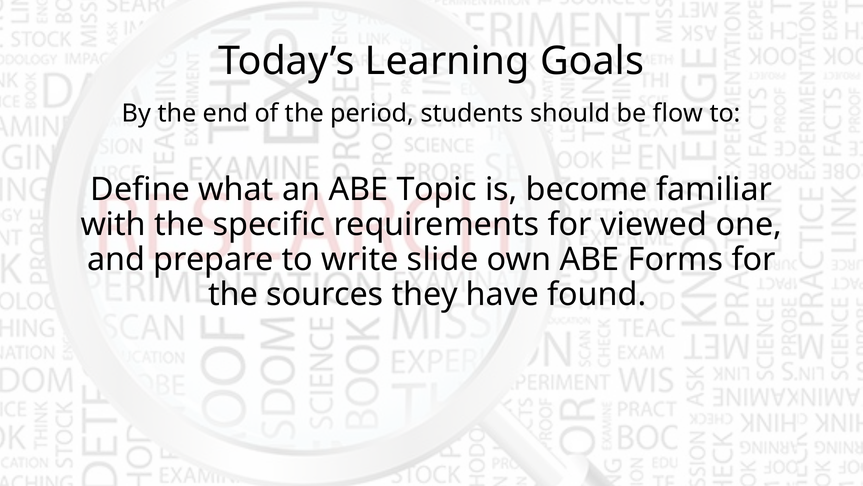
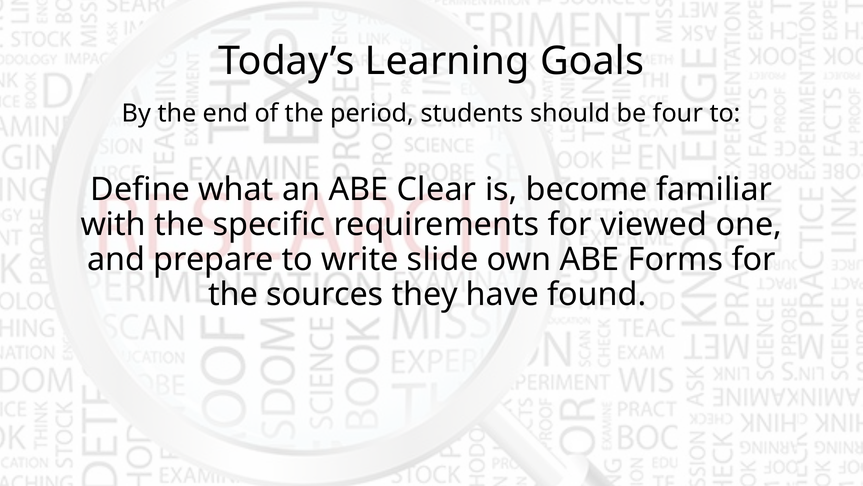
flow: flow -> four
Topic: Topic -> Clear
